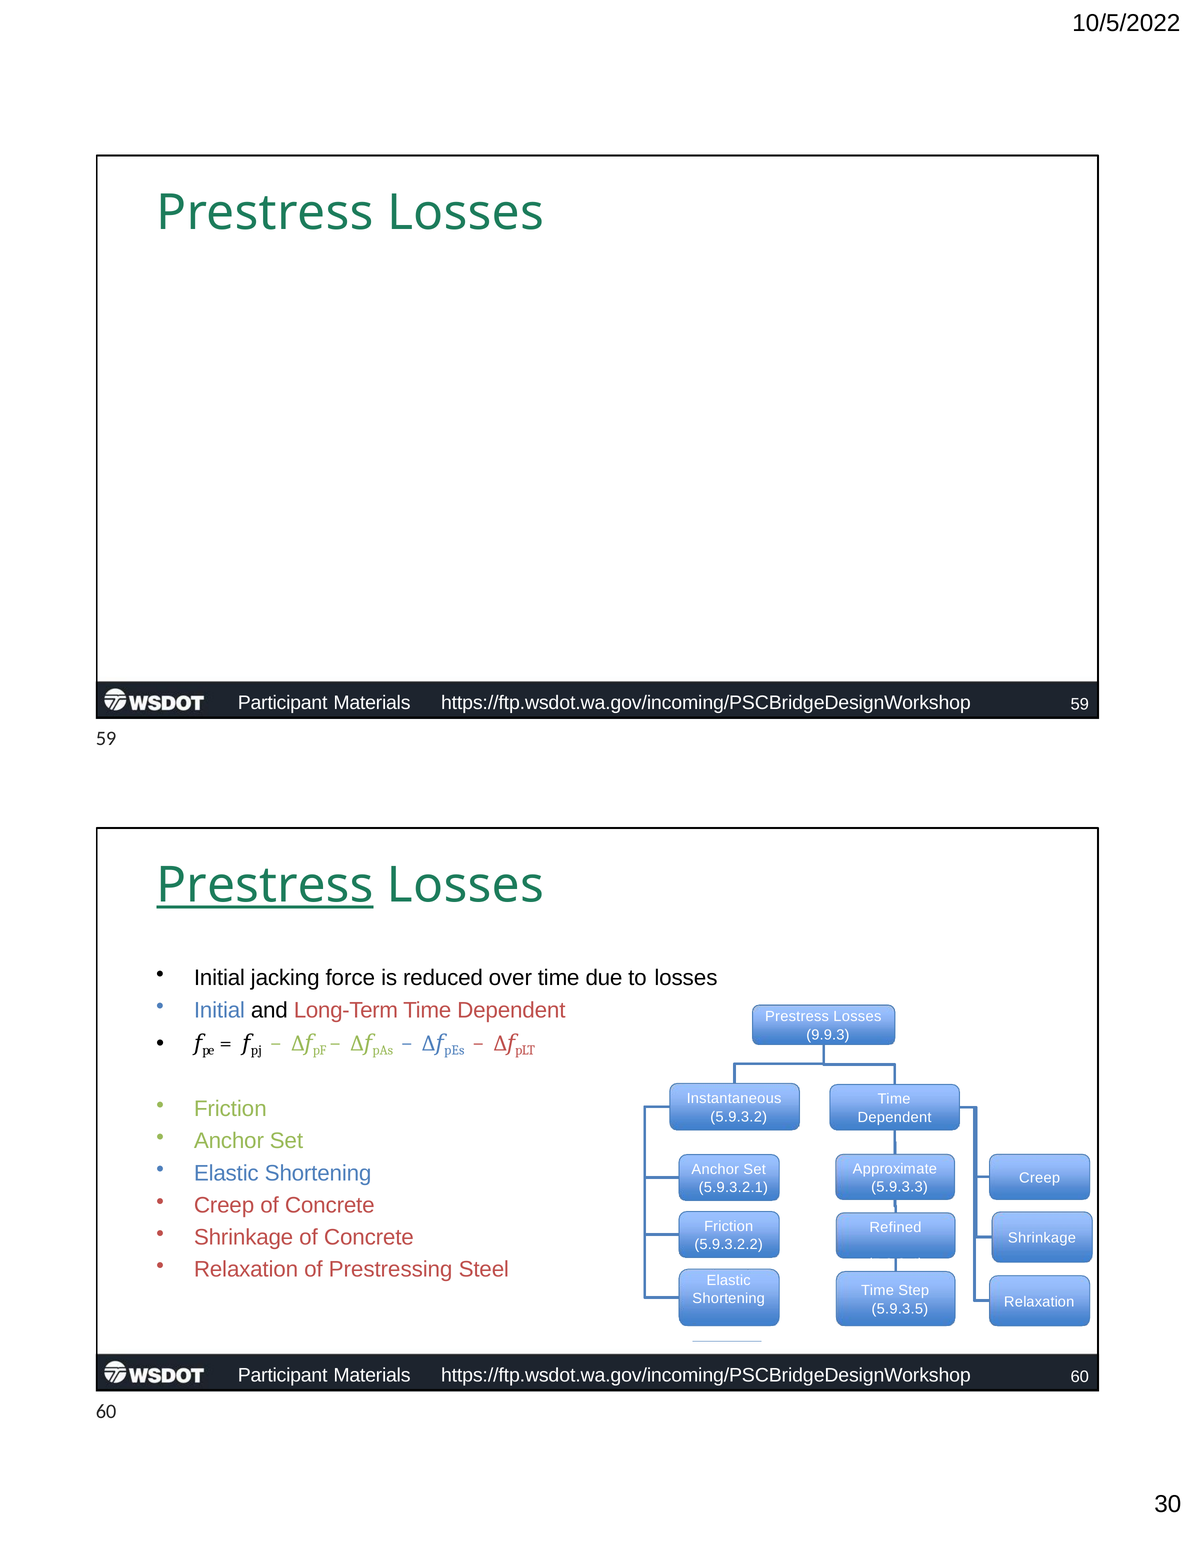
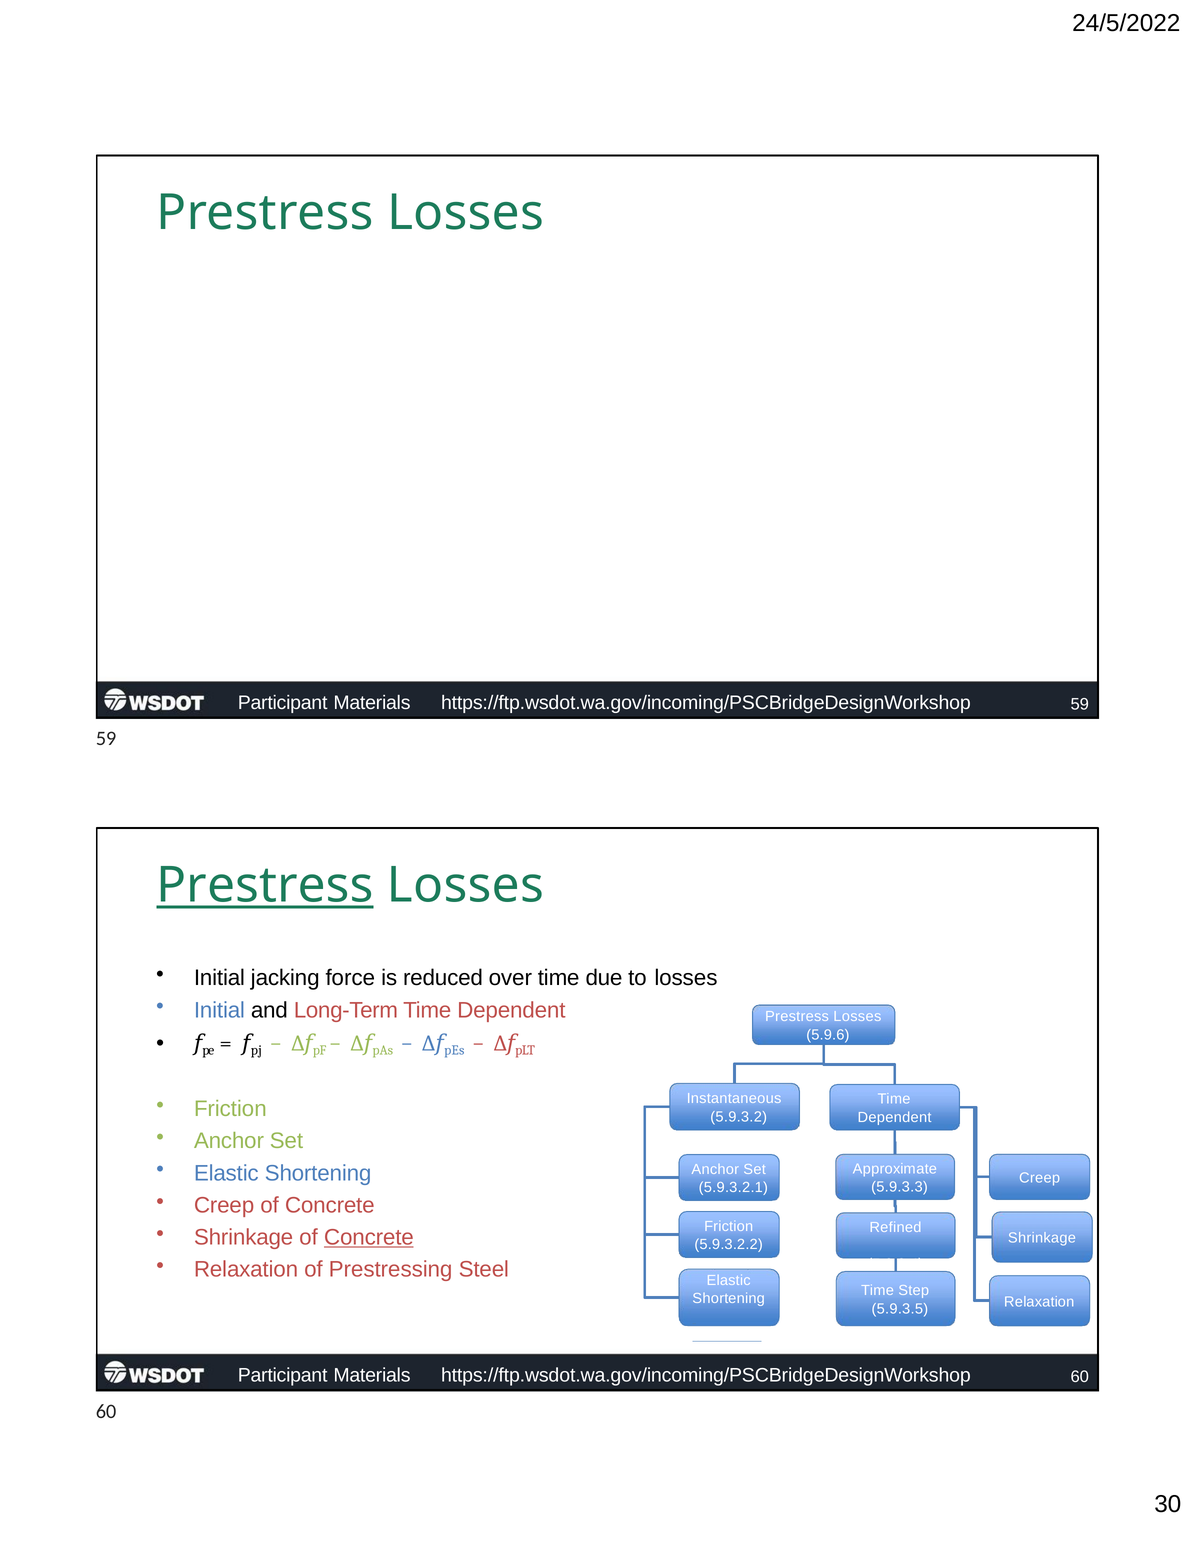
10/5/2022: 10/5/2022 -> 24/5/2022
9.9.3: 9.9.3 -> 5.9.6
Concrete at (369, 1238) underline: none -> present
